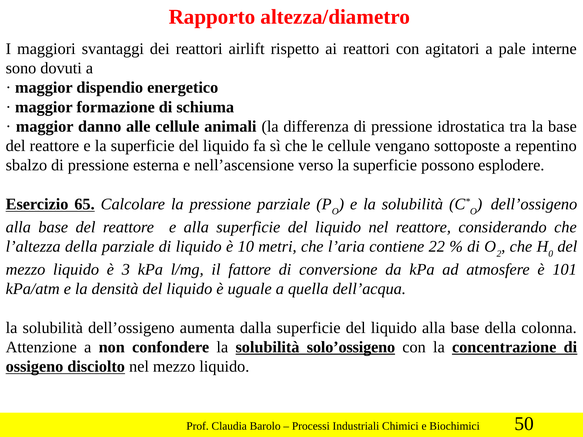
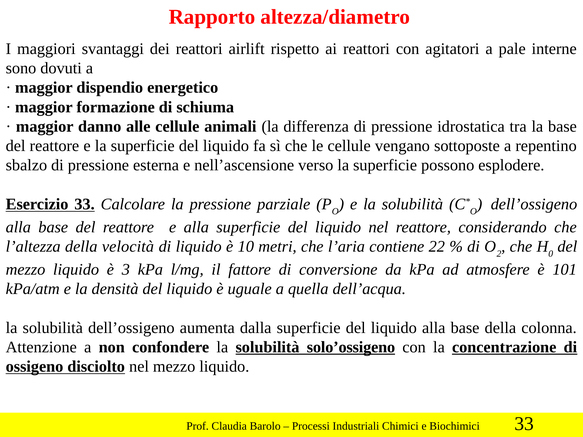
Esercizio 65: 65 -> 33
della parziale: parziale -> velocità
50 at (524, 424): 50 -> 33
